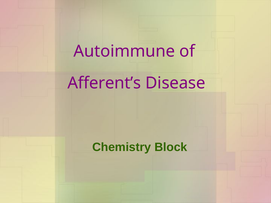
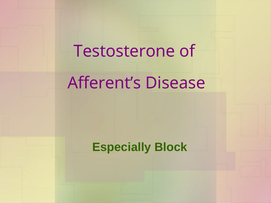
Autoimmune: Autoimmune -> Testosterone
Chemistry: Chemistry -> Especially
